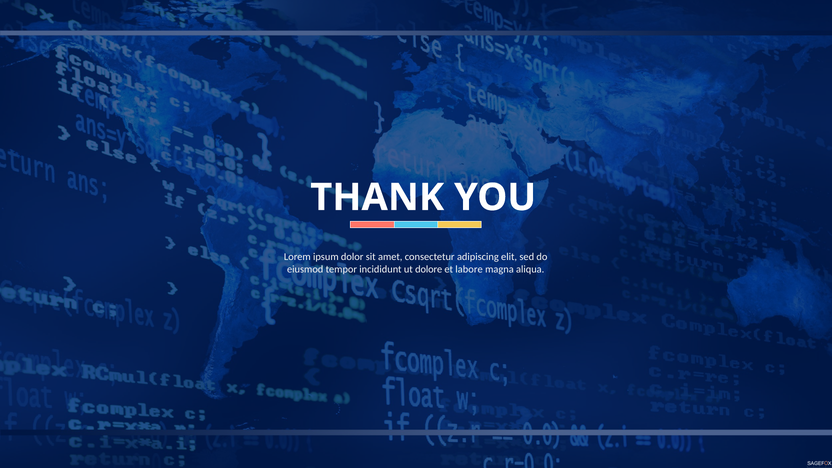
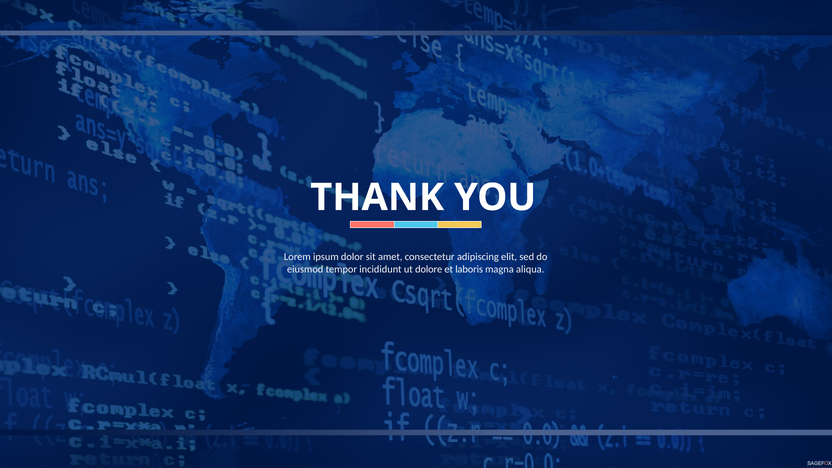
labore: labore -> laboris
